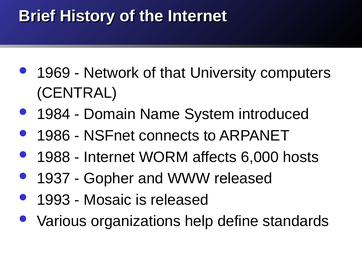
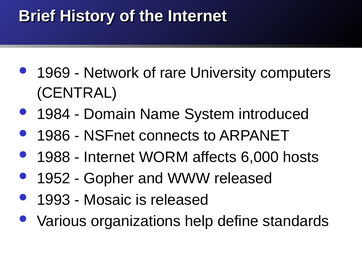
that: that -> rare
1937: 1937 -> 1952
